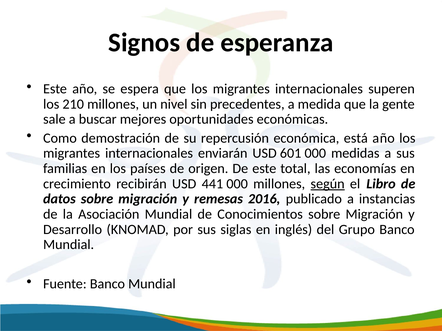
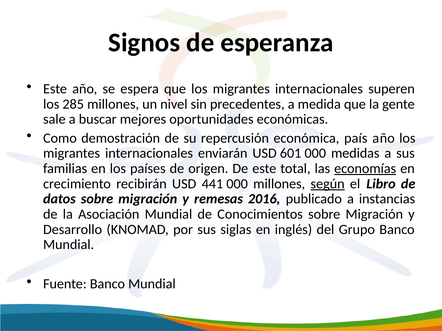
210: 210 -> 285
está: está -> país
economías underline: none -> present
